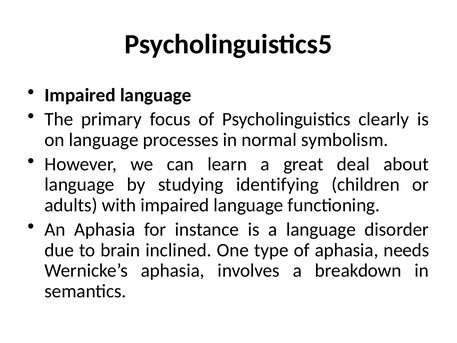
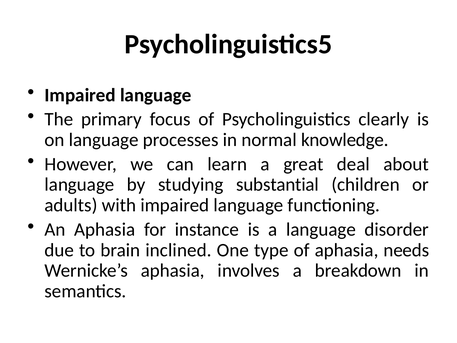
symbolism: symbolism -> knowledge
identifying: identifying -> substantial
